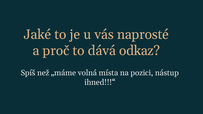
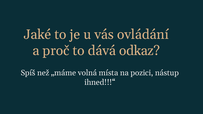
naprosté: naprosté -> ovládání
